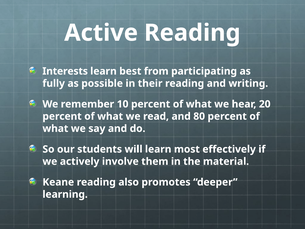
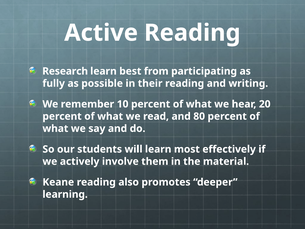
Interests: Interests -> Research
